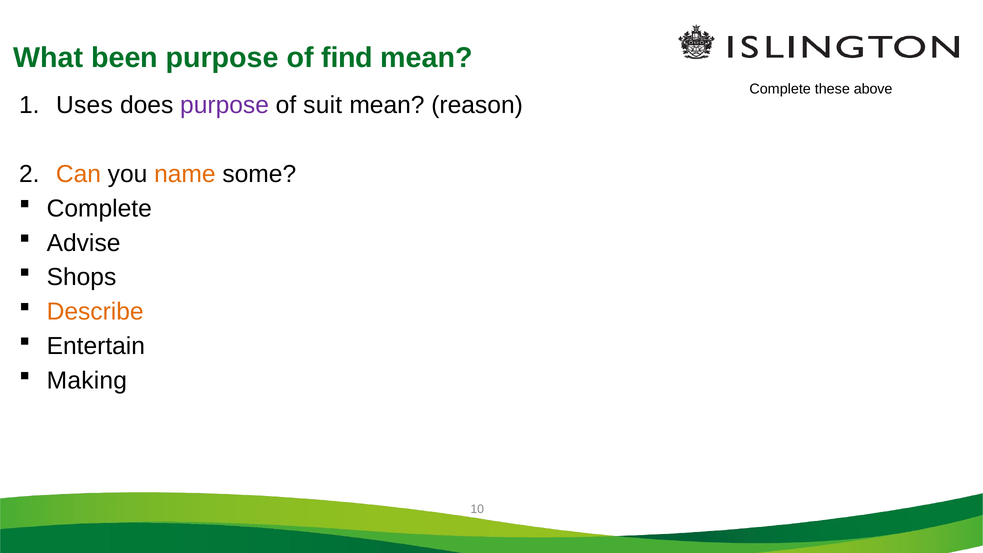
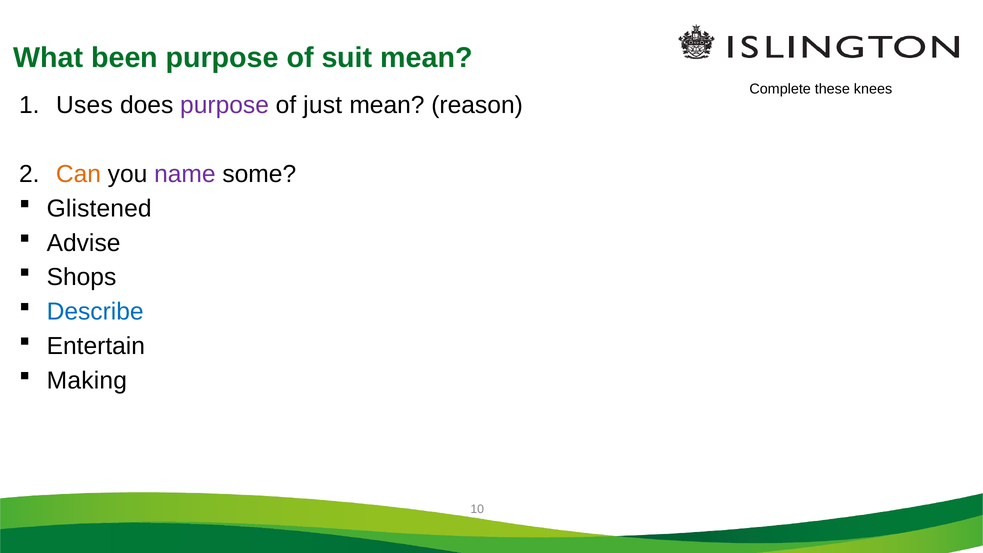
find: find -> suit
above: above -> knees
suit: suit -> just
name colour: orange -> purple
Complete at (99, 209): Complete -> Glistened
Describe colour: orange -> blue
